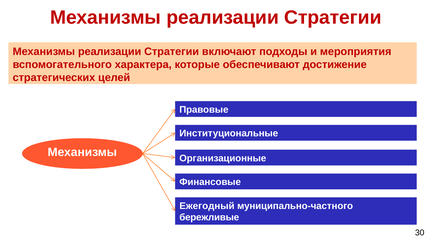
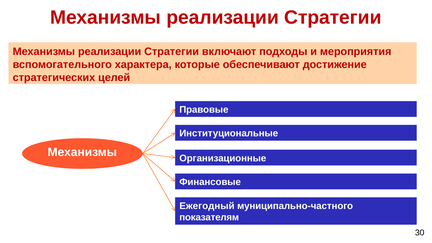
бережливые: бережливые -> показателям
